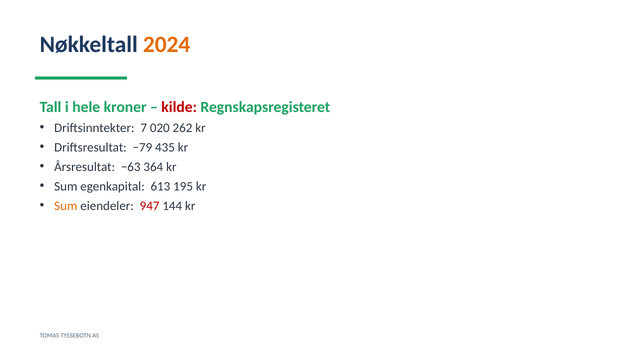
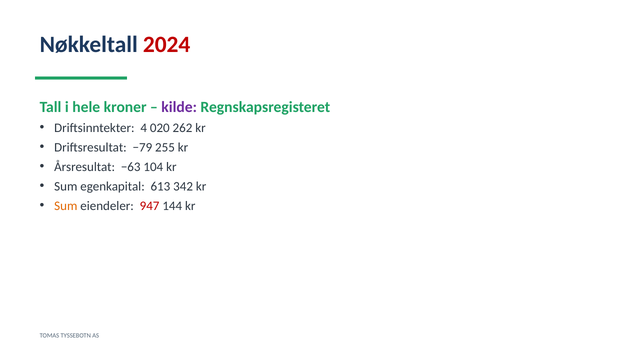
2024 colour: orange -> red
kilde colour: red -> purple
7: 7 -> 4
435: 435 -> 255
364: 364 -> 104
195: 195 -> 342
